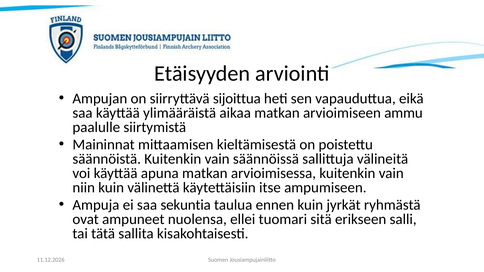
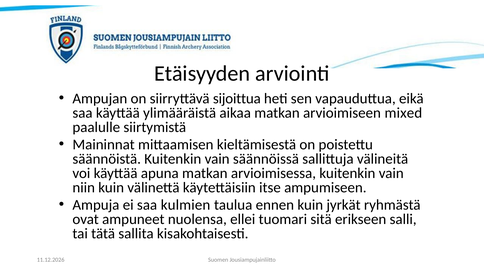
ammu: ammu -> mixed
sekuntia: sekuntia -> kulmien
